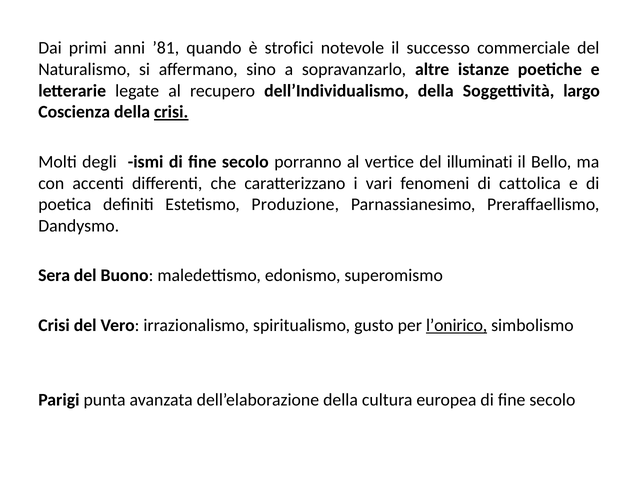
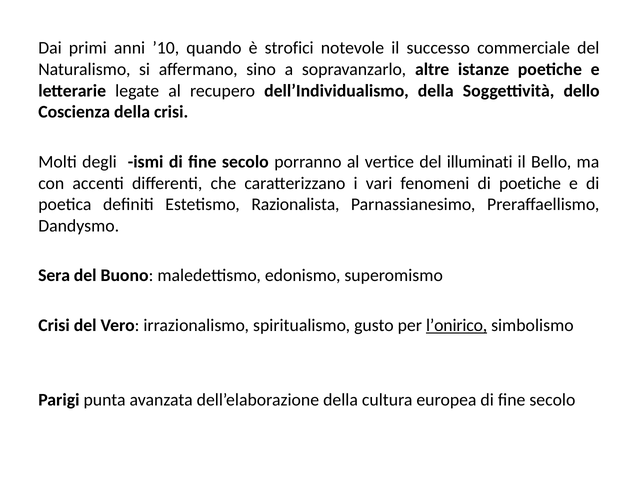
’81: ’81 -> ’10
largo: largo -> dello
crisi at (171, 112) underline: present -> none
di cattolica: cattolica -> poetiche
Produzione: Produzione -> Razionalista
